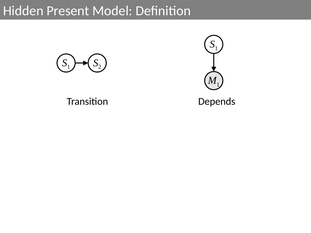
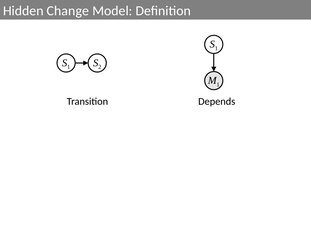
Present: Present -> Change
